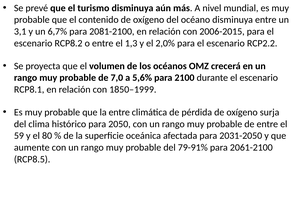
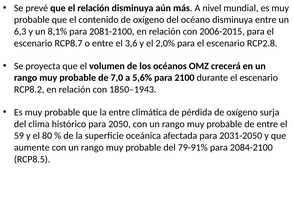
el turismo: turismo -> relación
3,1: 3,1 -> 6,3
6,7%: 6,7% -> 8,1%
RCP8.2: RCP8.2 -> RCP8.7
1,3: 1,3 -> 3,6
RCP2.2: RCP2.2 -> RCP2.8
RCP8.1: RCP8.1 -> RCP8.2
1850–1999: 1850–1999 -> 1850–1943
2061-2100: 2061-2100 -> 2084-2100
